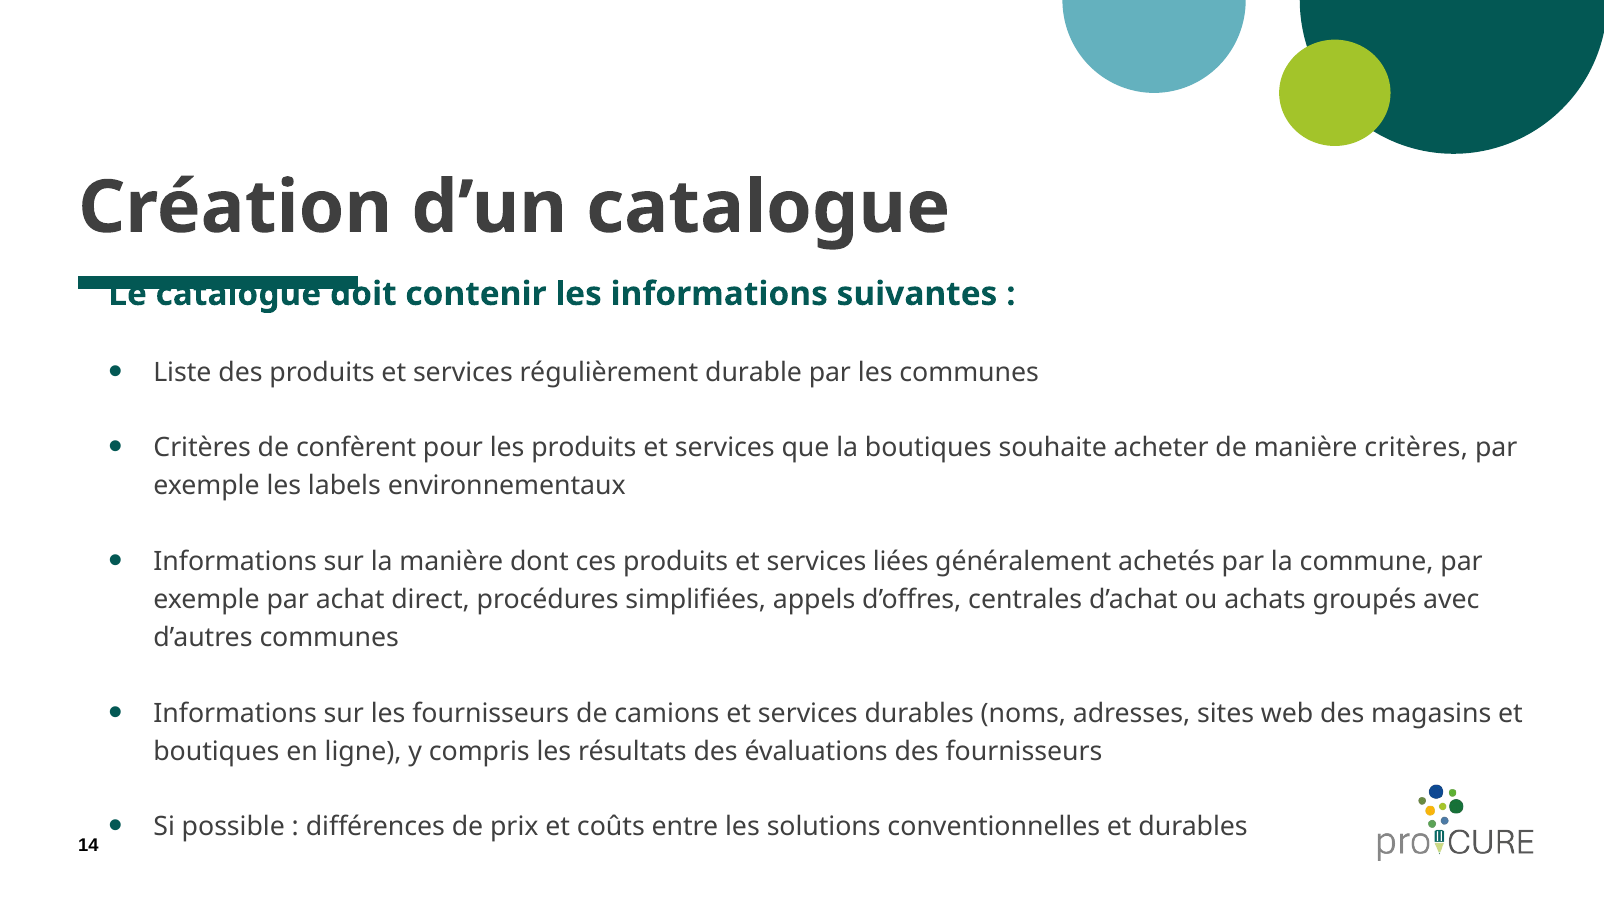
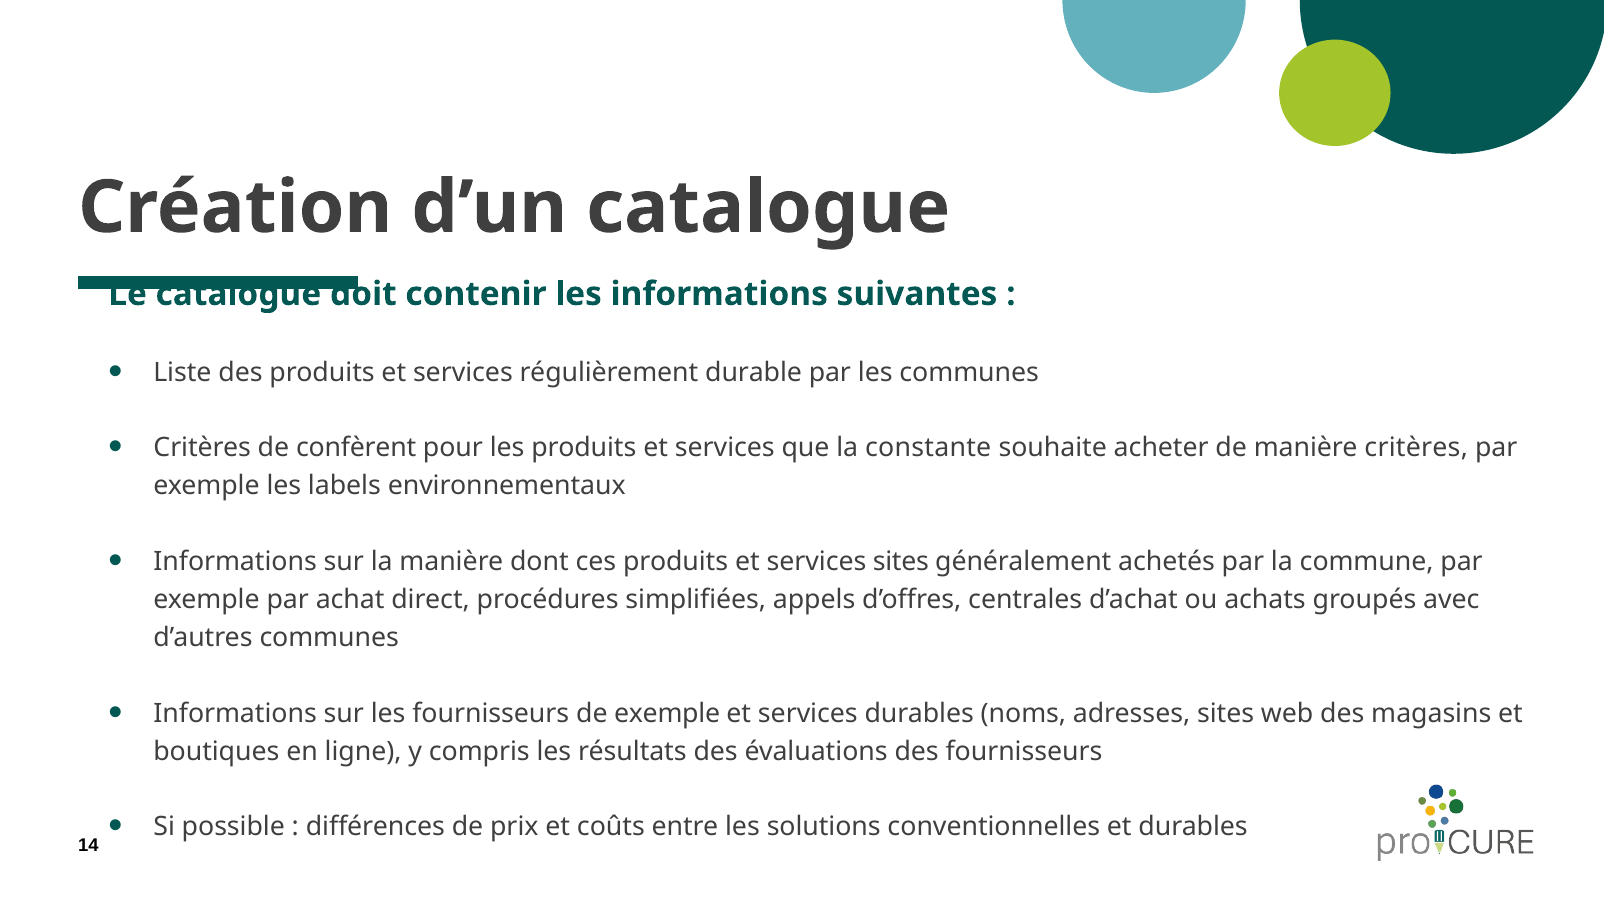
la boutiques: boutiques -> constante
services liées: liées -> sites
de camions: camions -> exemple
